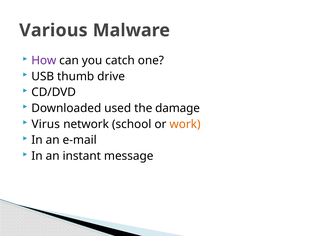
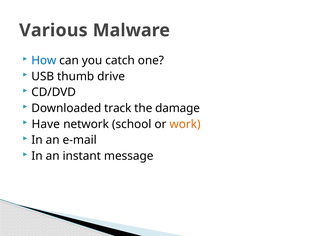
How colour: purple -> blue
used: used -> track
Virus: Virus -> Have
